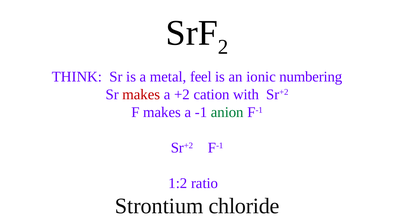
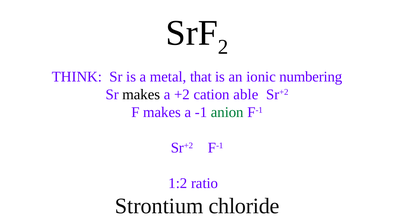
feel: feel -> that
makes at (141, 94) colour: red -> black
with: with -> able
